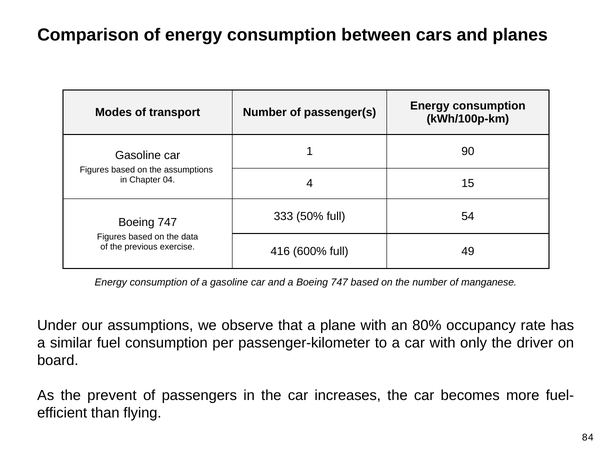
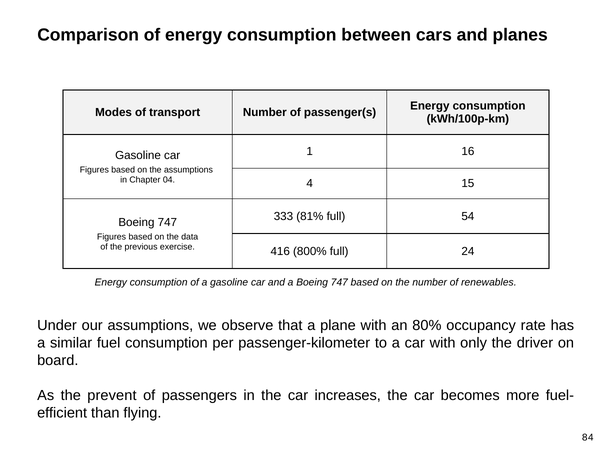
90: 90 -> 16
50%: 50% -> 81%
600%: 600% -> 800%
49: 49 -> 24
manganese: manganese -> renewables
